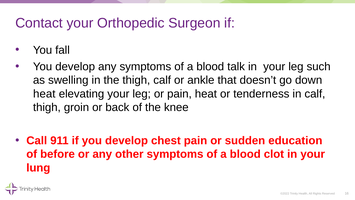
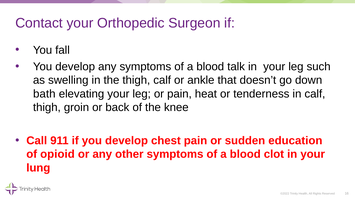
heat at (44, 94): heat -> bath
before: before -> opioid
